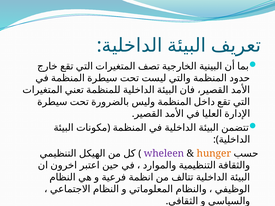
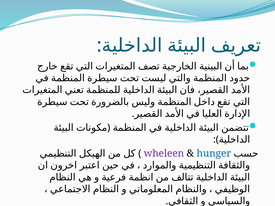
hunger colour: orange -> blue
